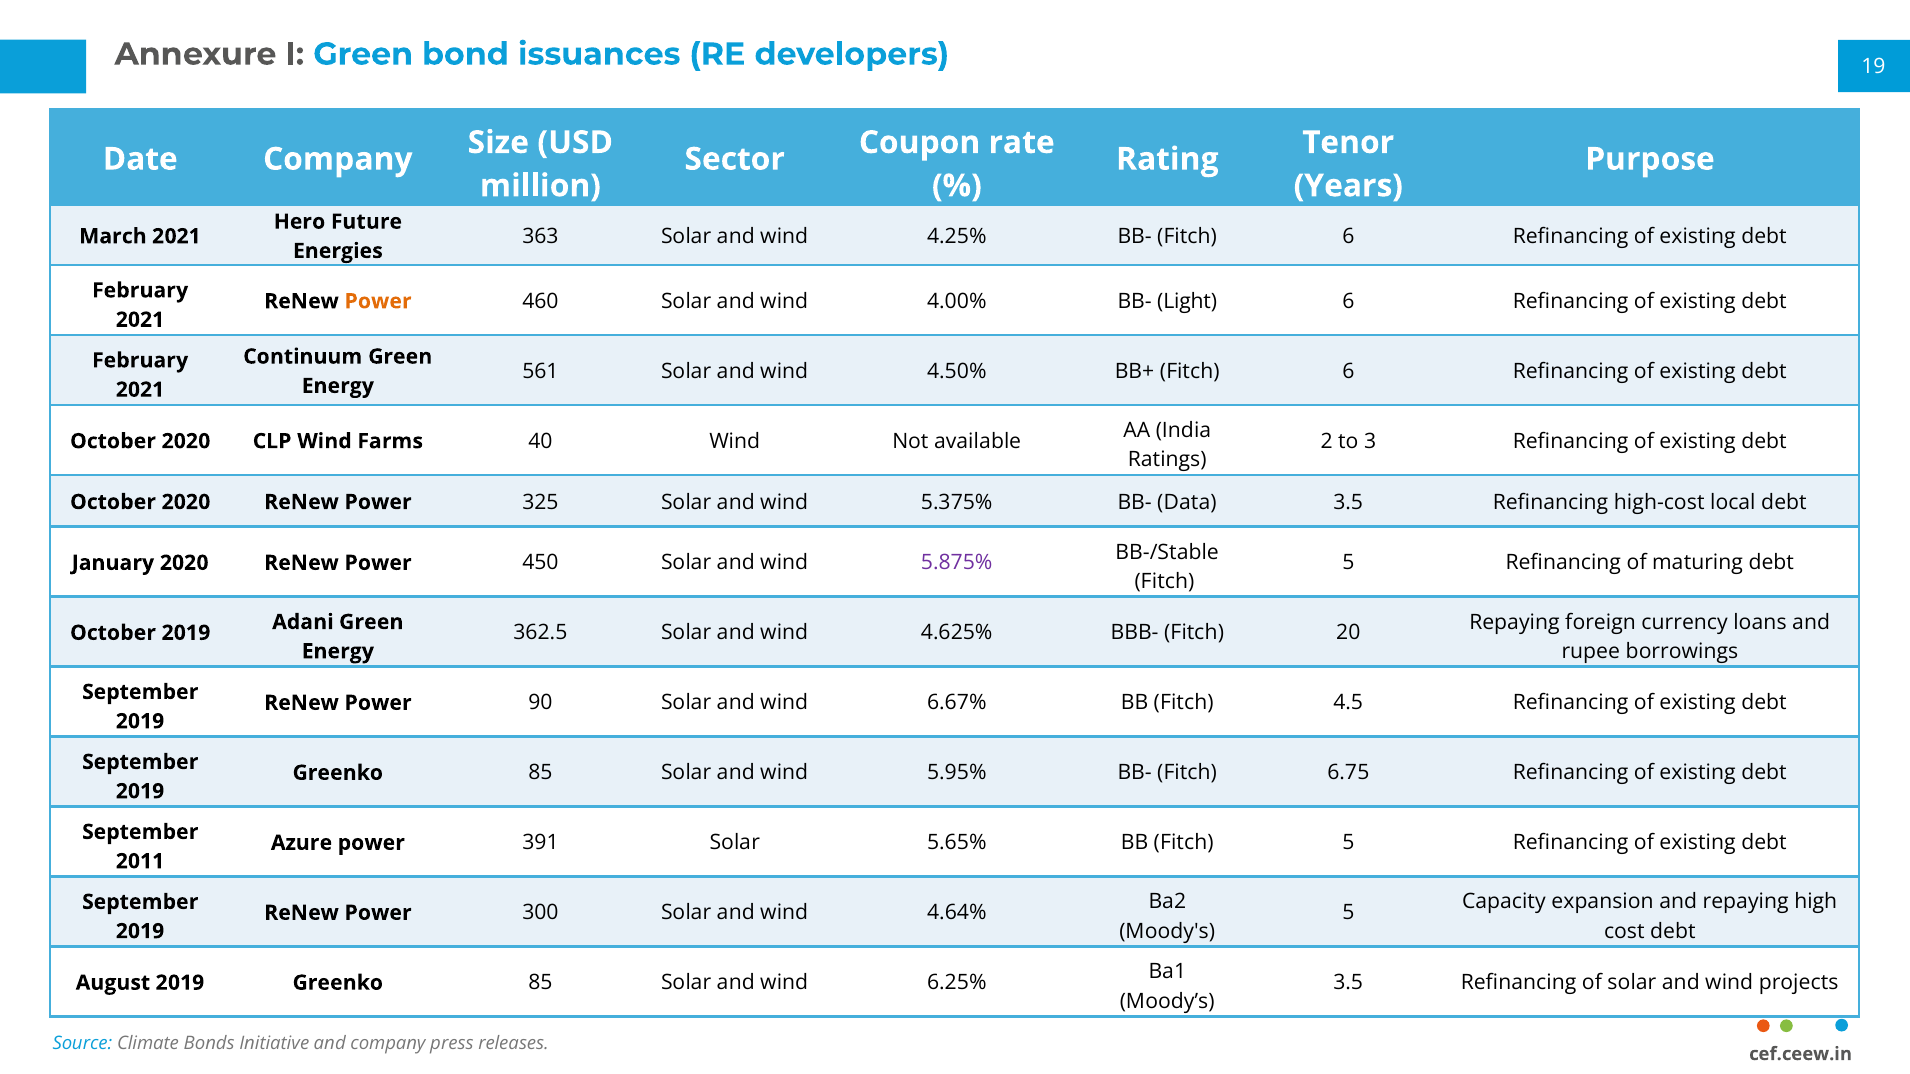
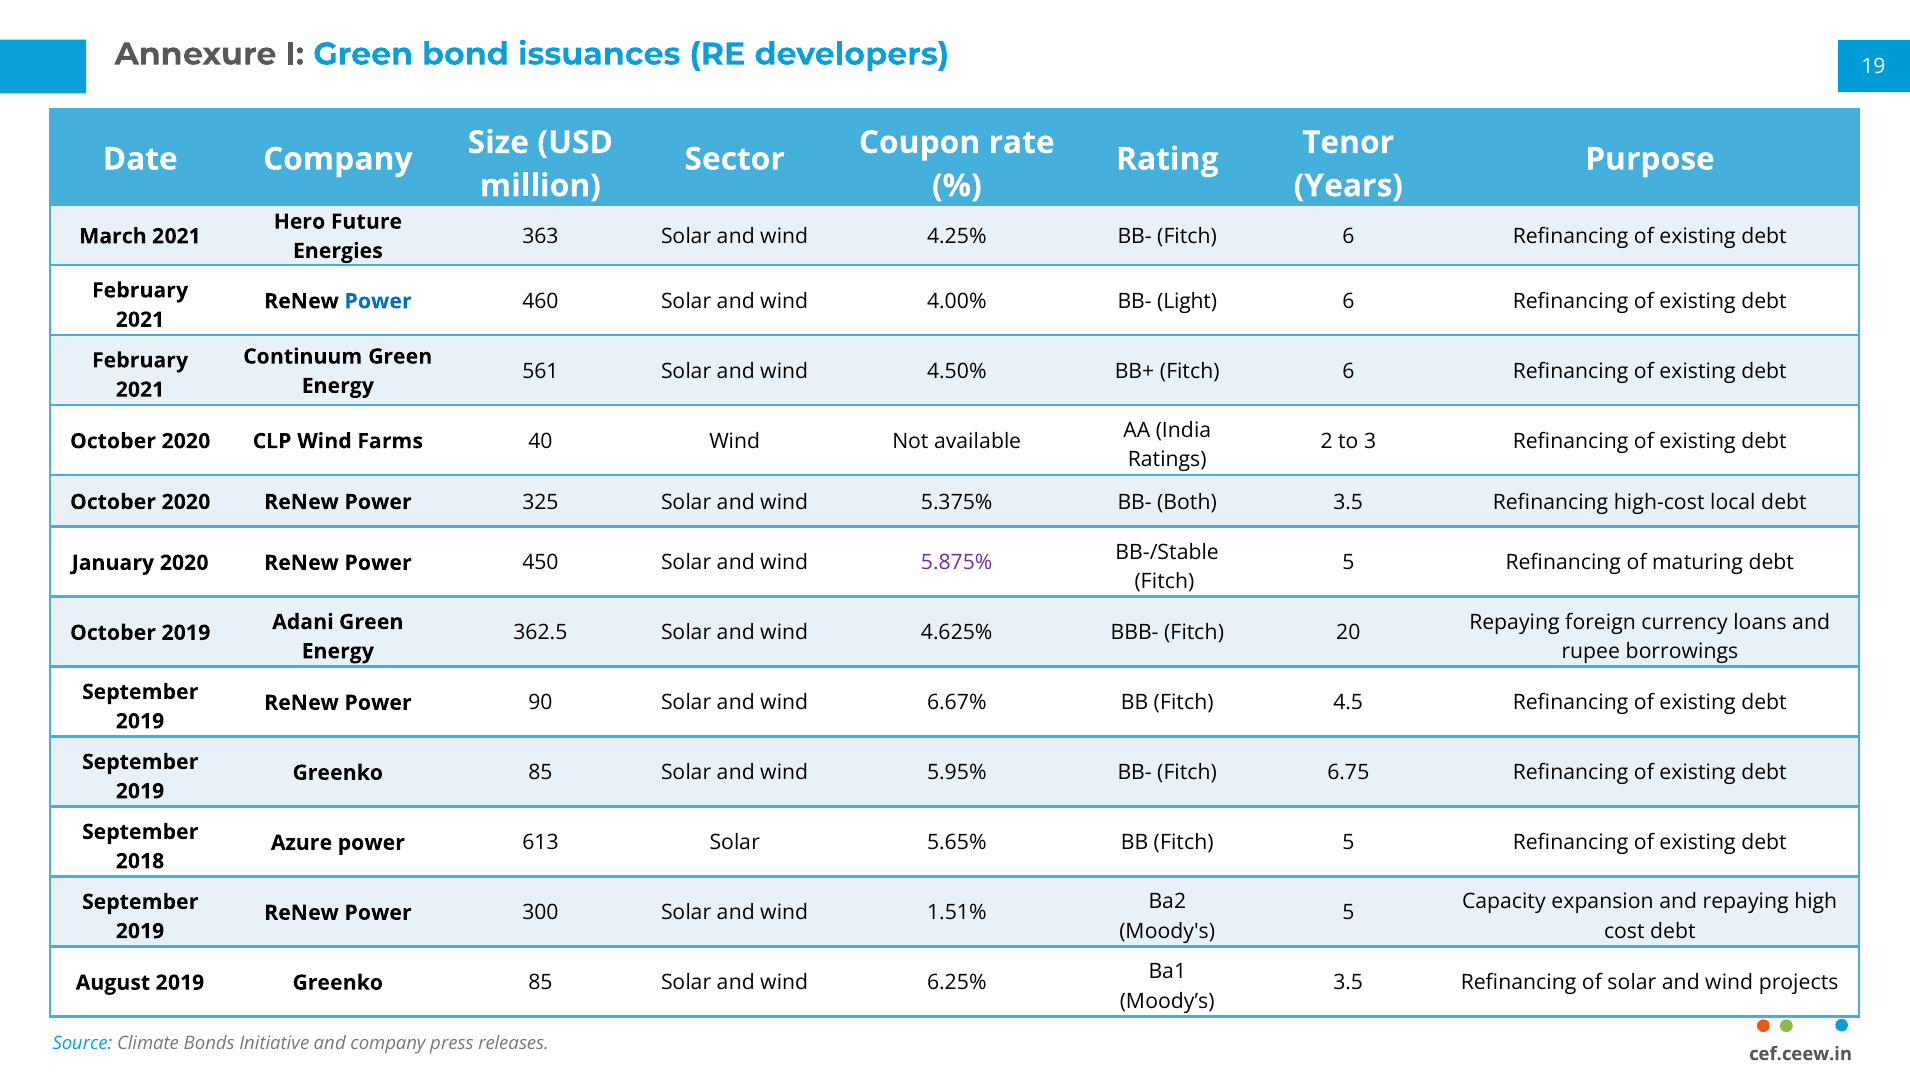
Power at (378, 301) colour: orange -> blue
Data: Data -> Both
391: 391 -> 613
2011: 2011 -> 2018
4.64%: 4.64% -> 1.51%
